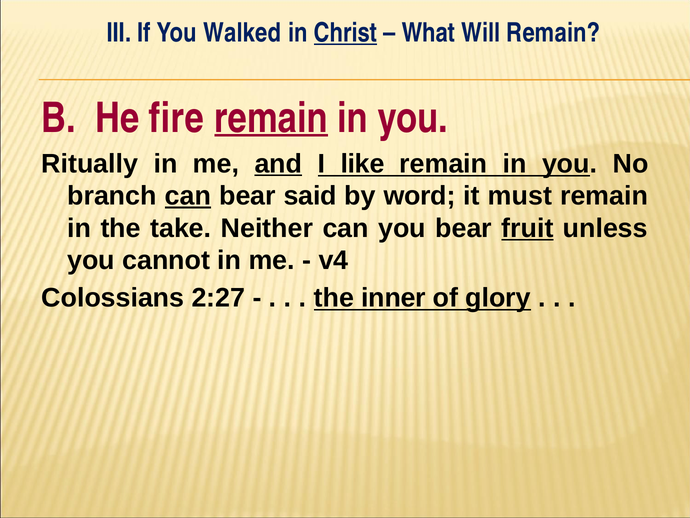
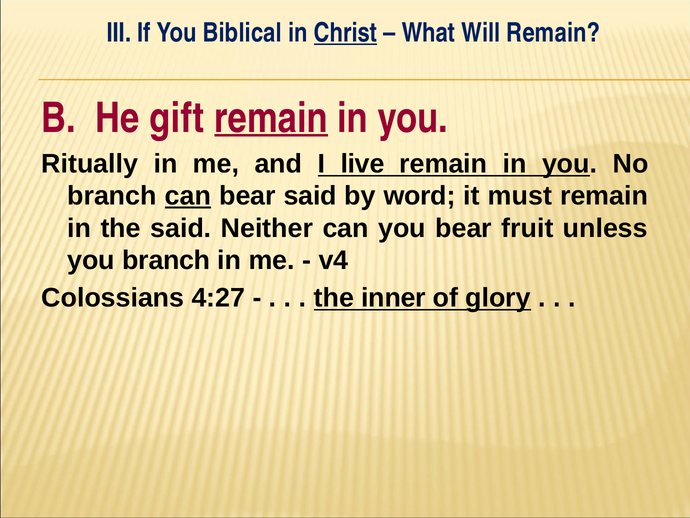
Walked: Walked -> Biblical
fire: fire -> gift
and underline: present -> none
like: like -> live
the take: take -> said
fruit underline: present -> none
you cannot: cannot -> branch
2:27: 2:27 -> 4:27
